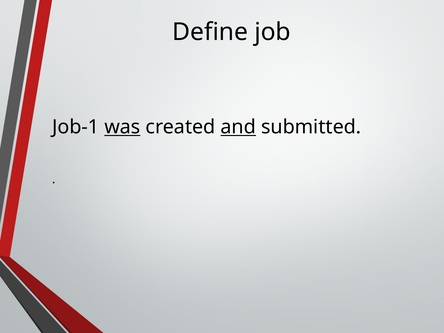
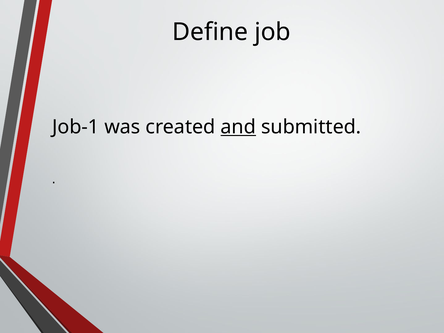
was underline: present -> none
